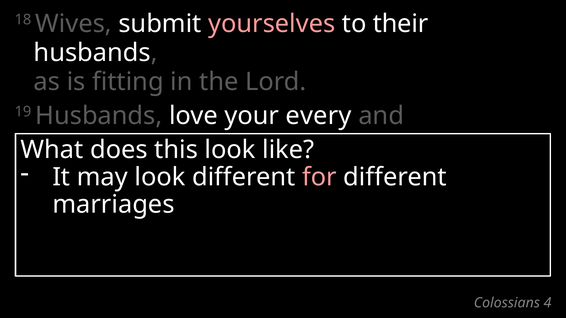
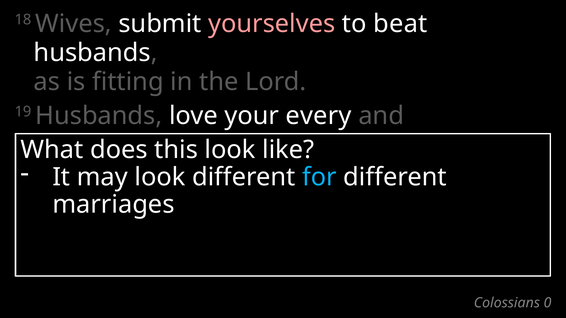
their: their -> beat
for colour: pink -> light blue
4: 4 -> 0
